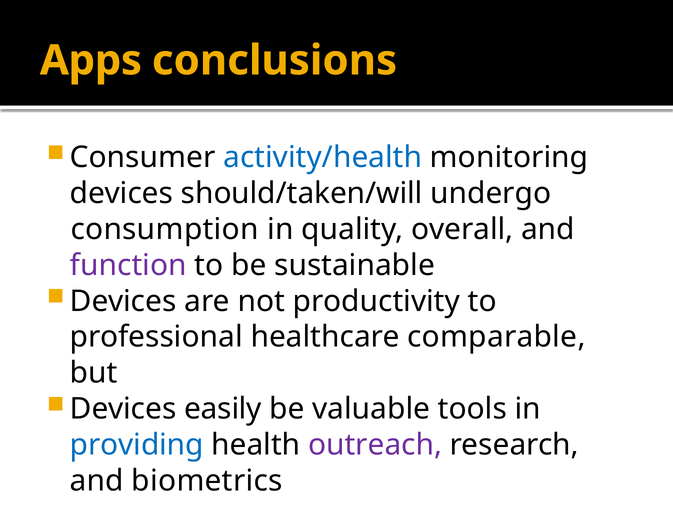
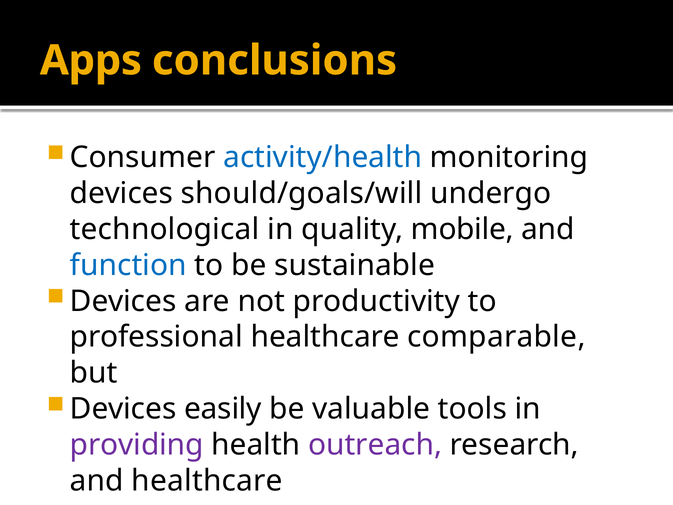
should/taken/will: should/taken/will -> should/goals/will
consumption: consumption -> technological
overall: overall -> mobile
function colour: purple -> blue
providing colour: blue -> purple
and biometrics: biometrics -> healthcare
